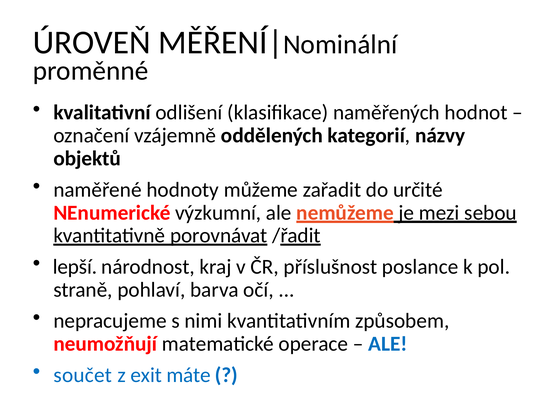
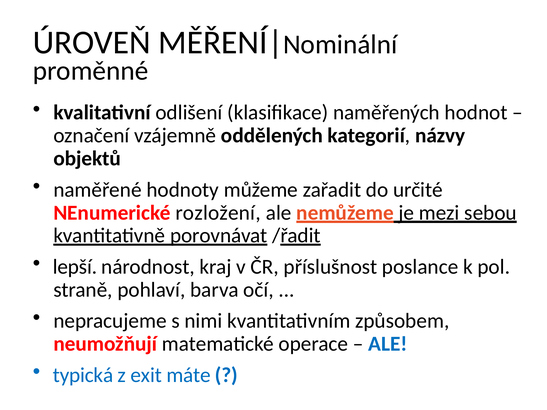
výzkumní: výzkumní -> rozložení
součet: součet -> typická
